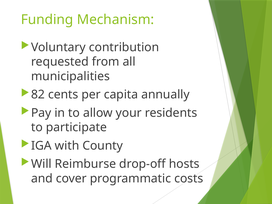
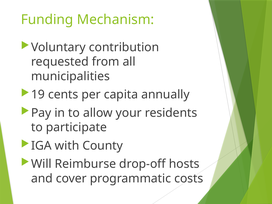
82: 82 -> 19
